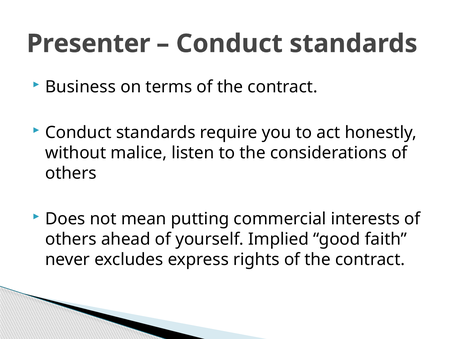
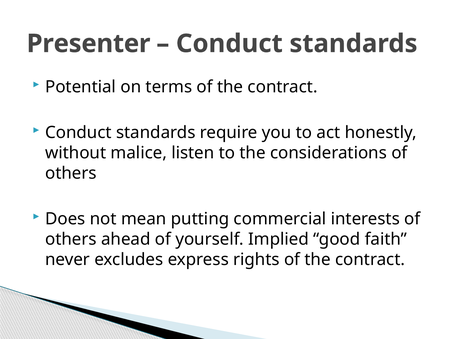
Business: Business -> Potential
